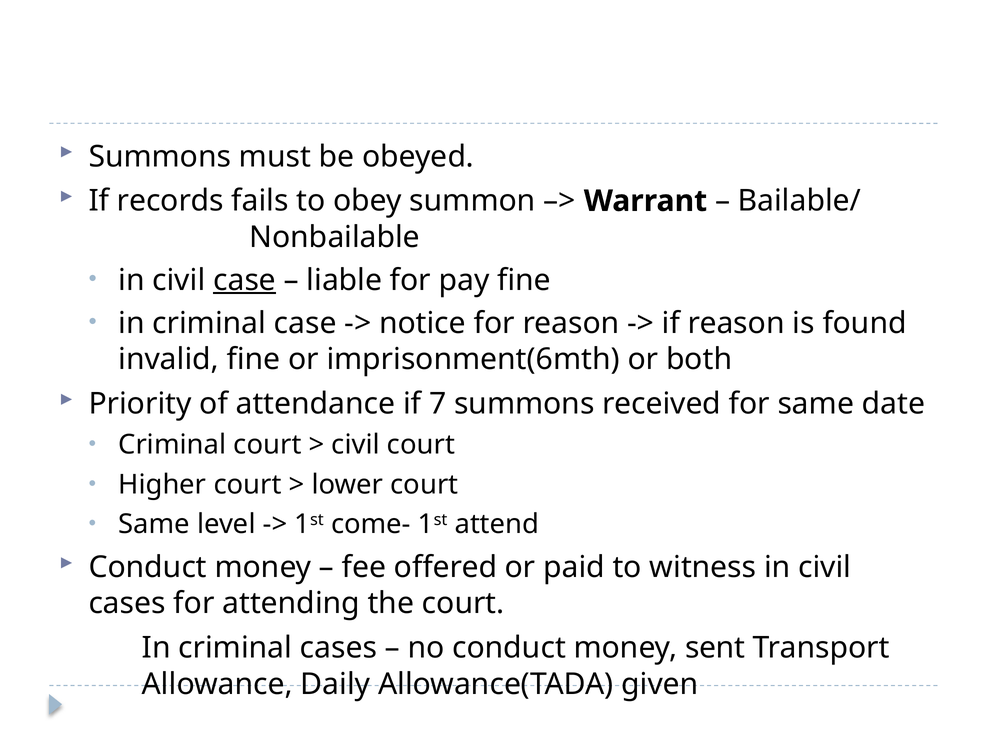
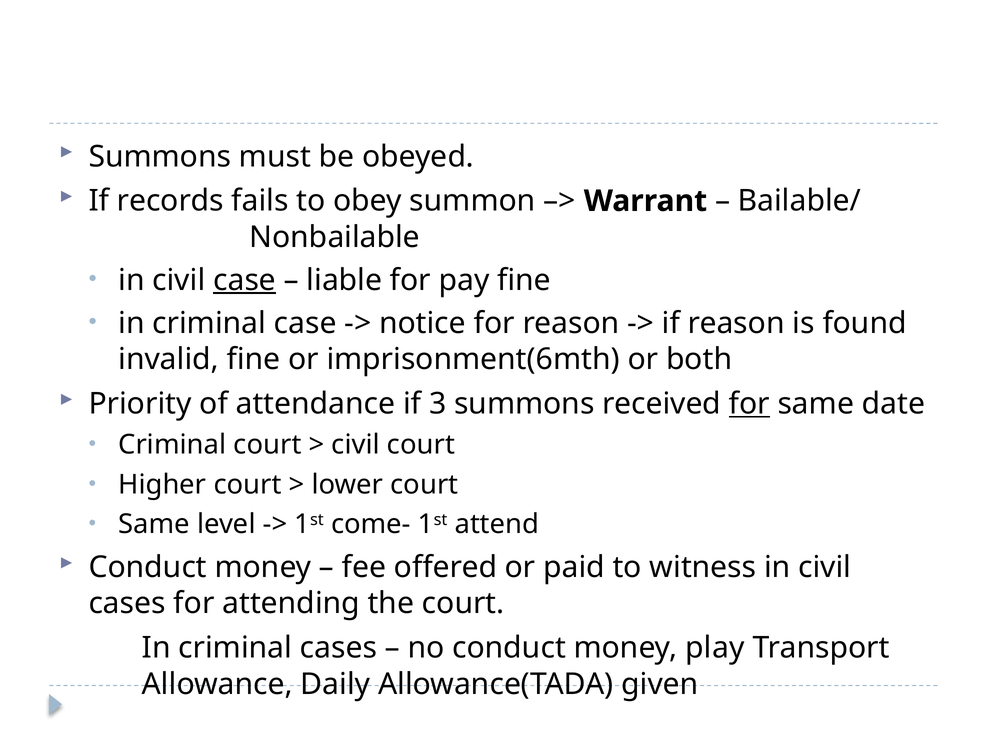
7: 7 -> 3
for at (749, 404) underline: none -> present
sent: sent -> play
